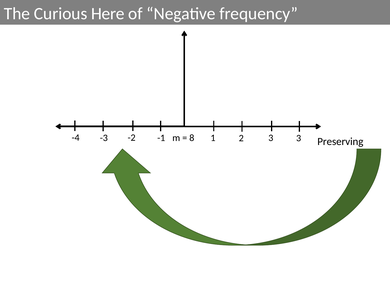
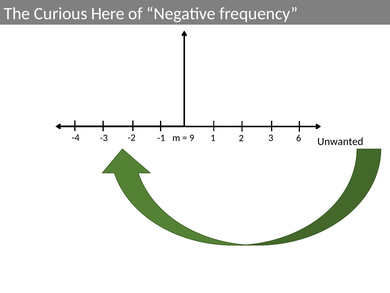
Preserving: Preserving -> Unwanted
8: 8 -> 9
3 3: 3 -> 6
